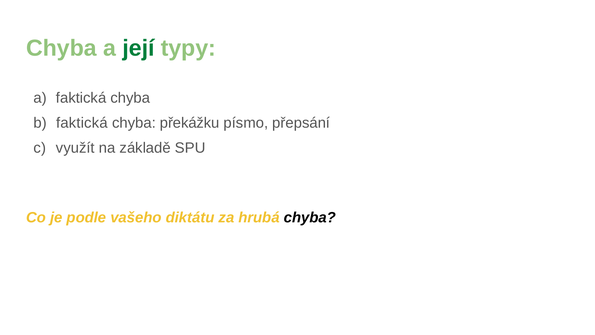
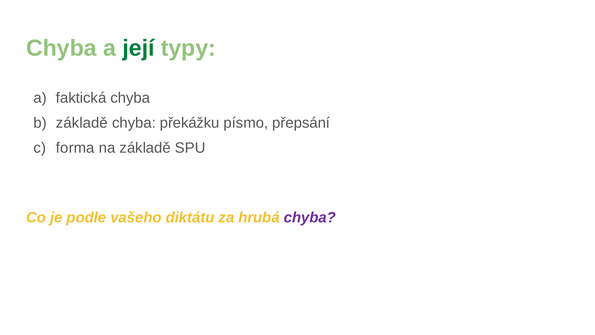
faktická at (82, 123): faktická -> základě
využít: využít -> forma
chyba at (310, 218) colour: black -> purple
